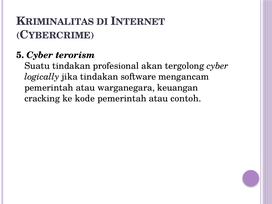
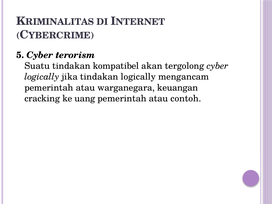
profesional: profesional -> kompatibel
tindakan software: software -> logically
kode: kode -> uang
